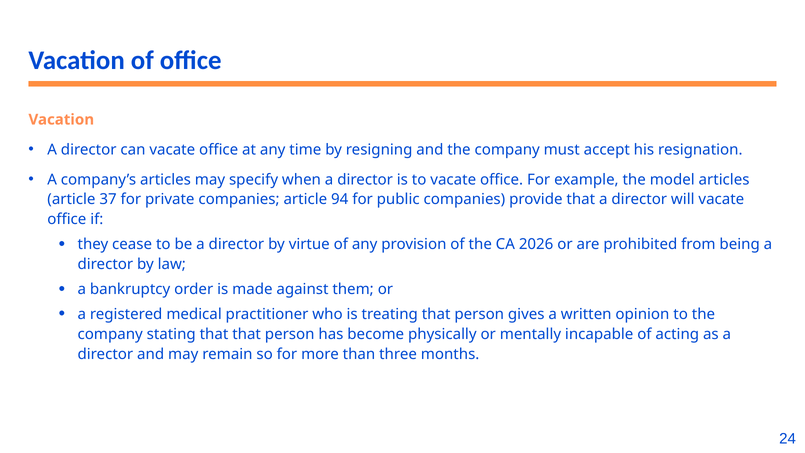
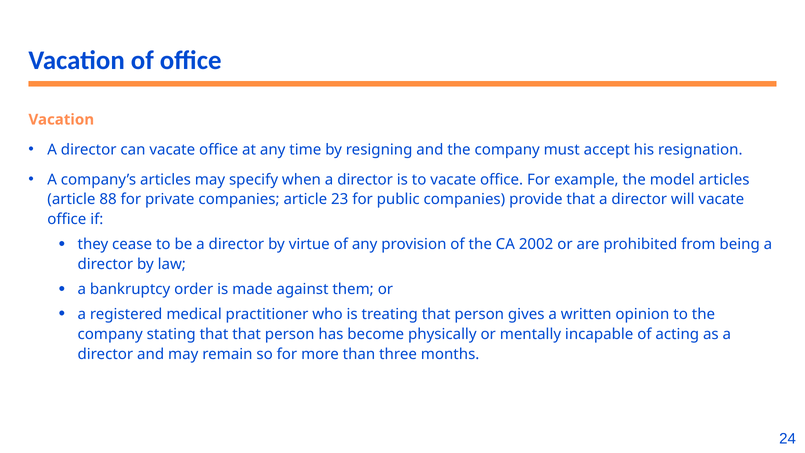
37: 37 -> 88
94: 94 -> 23
2026: 2026 -> 2002
